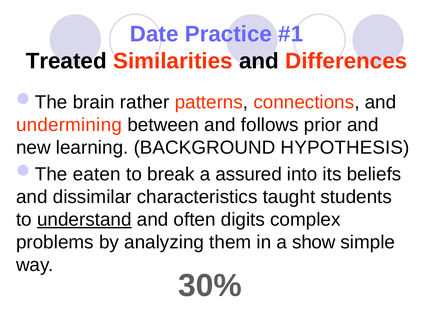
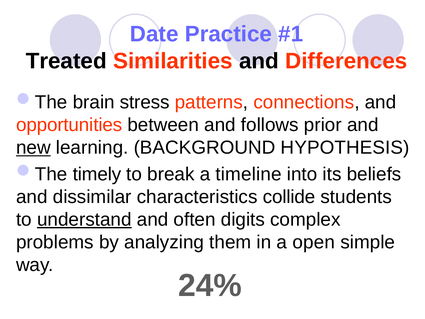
rather: rather -> stress
undermining: undermining -> opportunities
new underline: none -> present
eaten: eaten -> timely
assured: assured -> timeline
taught: taught -> collide
show: show -> open
30%: 30% -> 24%
